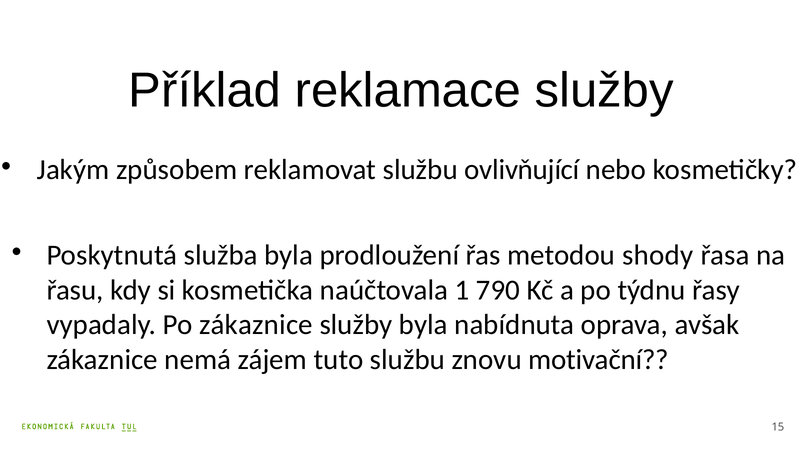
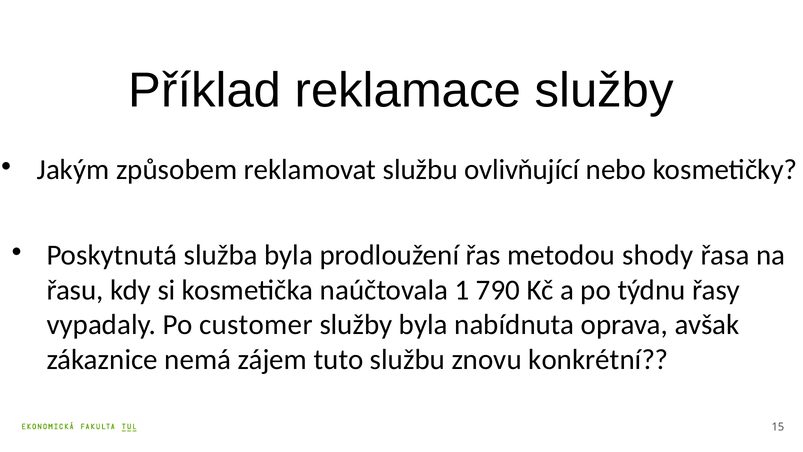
Po zákaznice: zákaznice -> customer
motivační: motivační -> konkrétní
